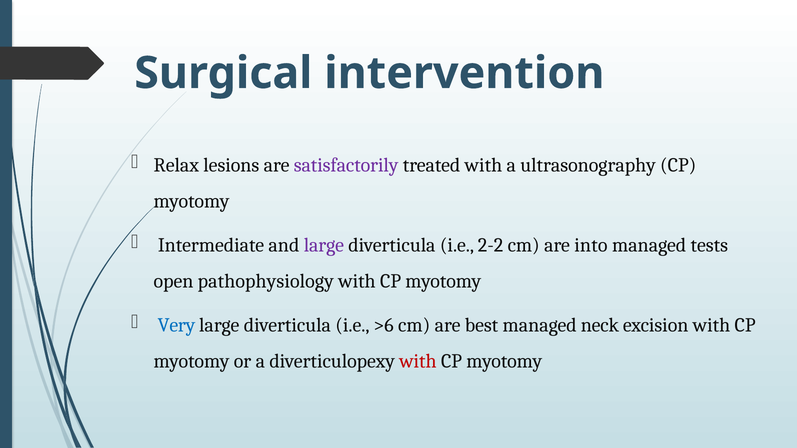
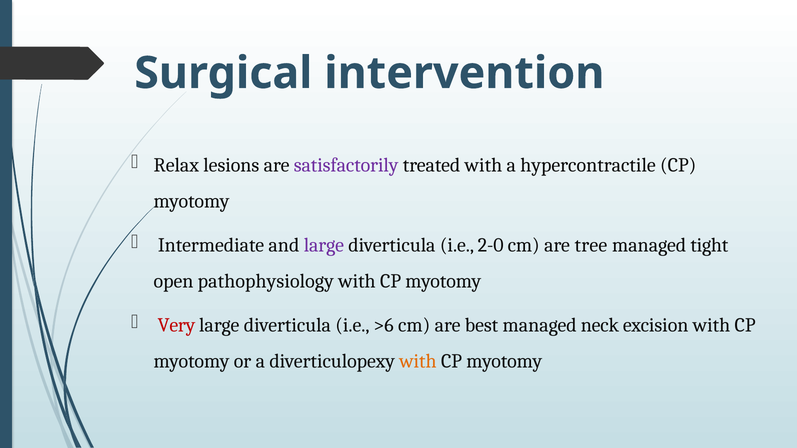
ultrasonography: ultrasonography -> hypercontractile
2-2: 2-2 -> 2-0
into: into -> tree
tests: tests -> tight
Very colour: blue -> red
with at (418, 361) colour: red -> orange
